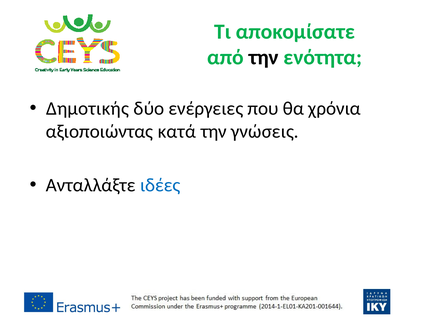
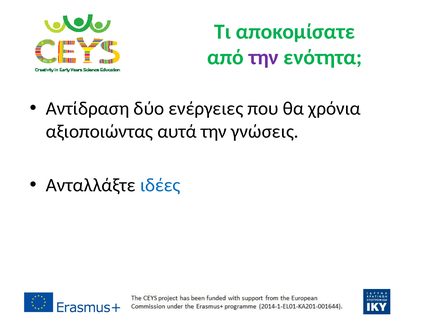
την at (264, 58) colour: black -> purple
Δημοτικής: Δημοτικής -> Αντίδραση
κατά: κατά -> αυτά
